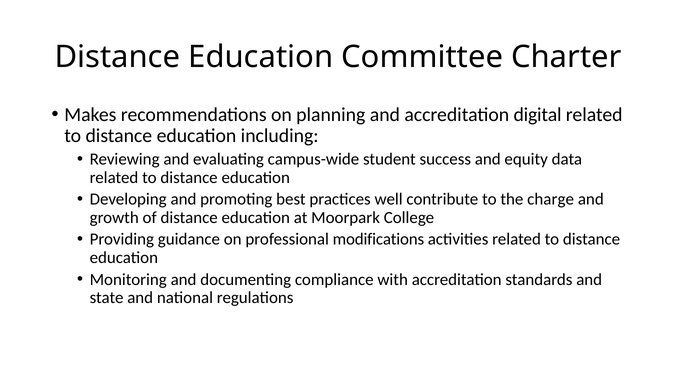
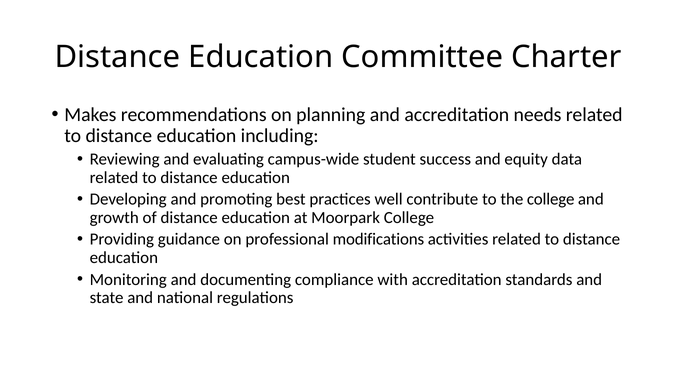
digital: digital -> needs
the charge: charge -> college
